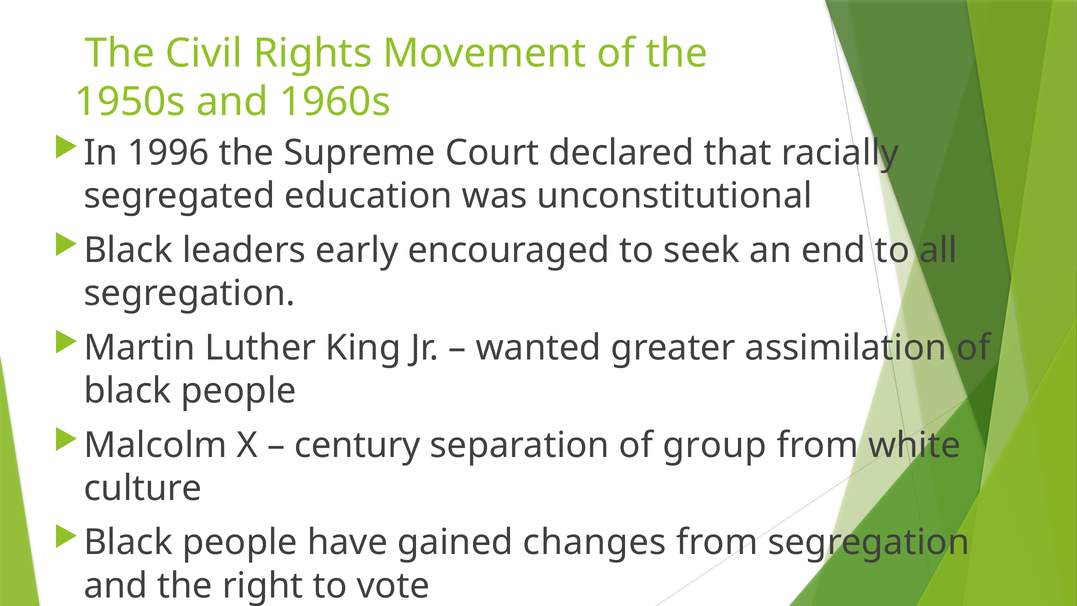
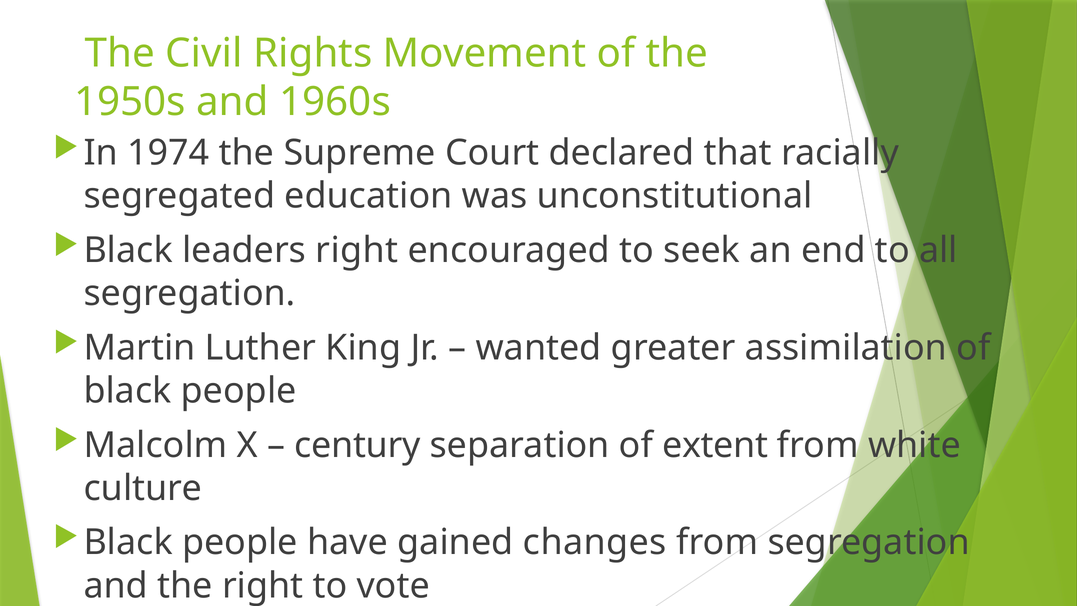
1996: 1996 -> 1974
leaders early: early -> right
group: group -> extent
